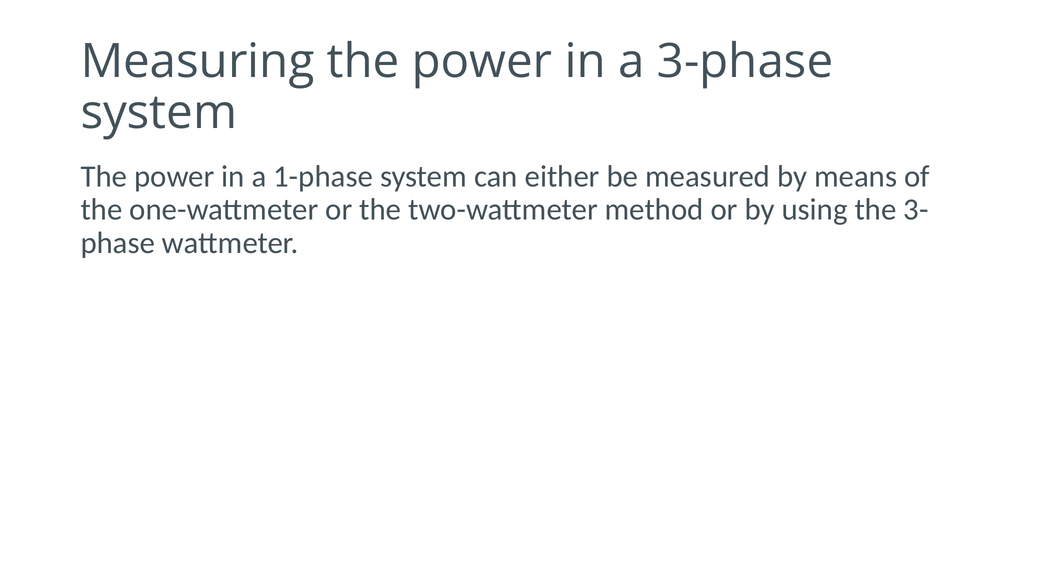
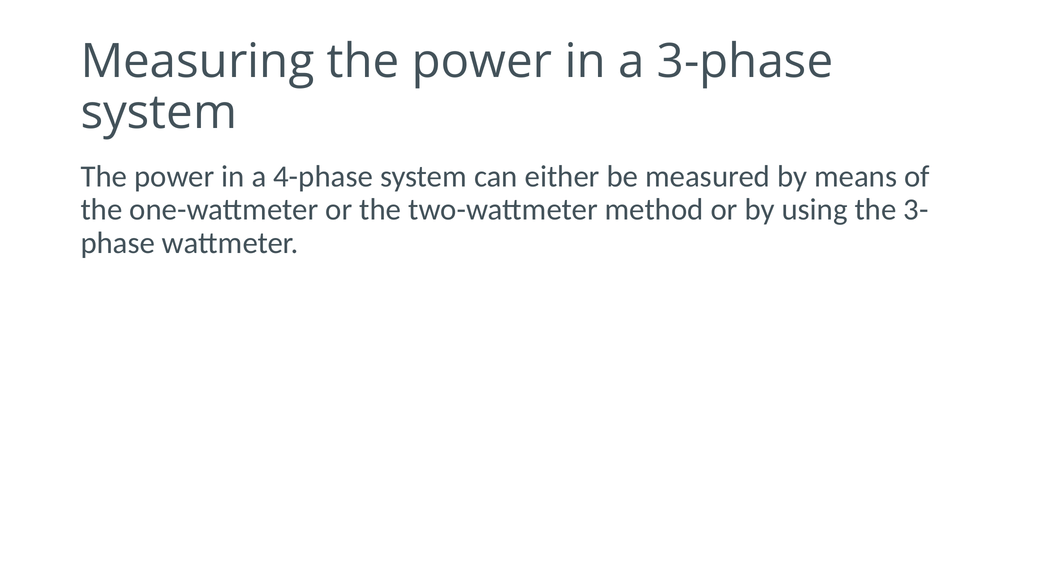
1-phase: 1-phase -> 4-phase
